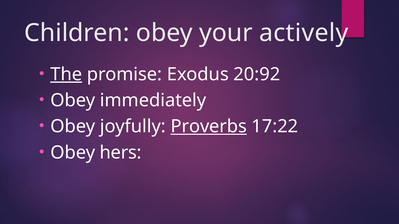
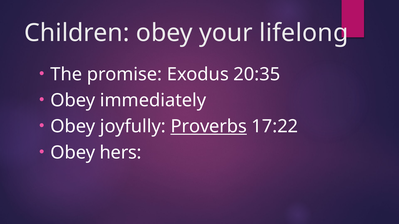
actively: actively -> lifelong
The underline: present -> none
20:92: 20:92 -> 20:35
